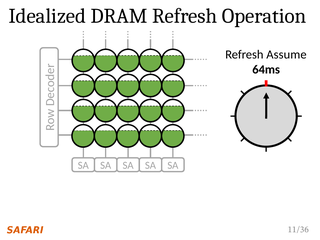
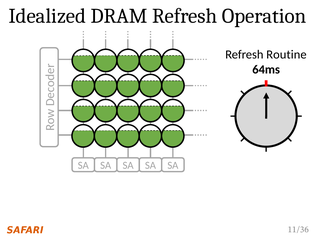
Assume: Assume -> Routine
